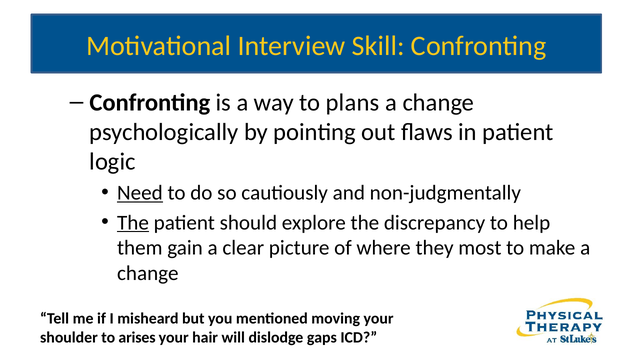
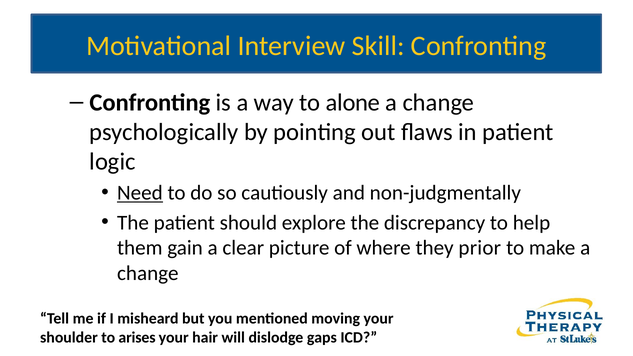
plans: plans -> alone
The at (133, 223) underline: present -> none
most: most -> prior
